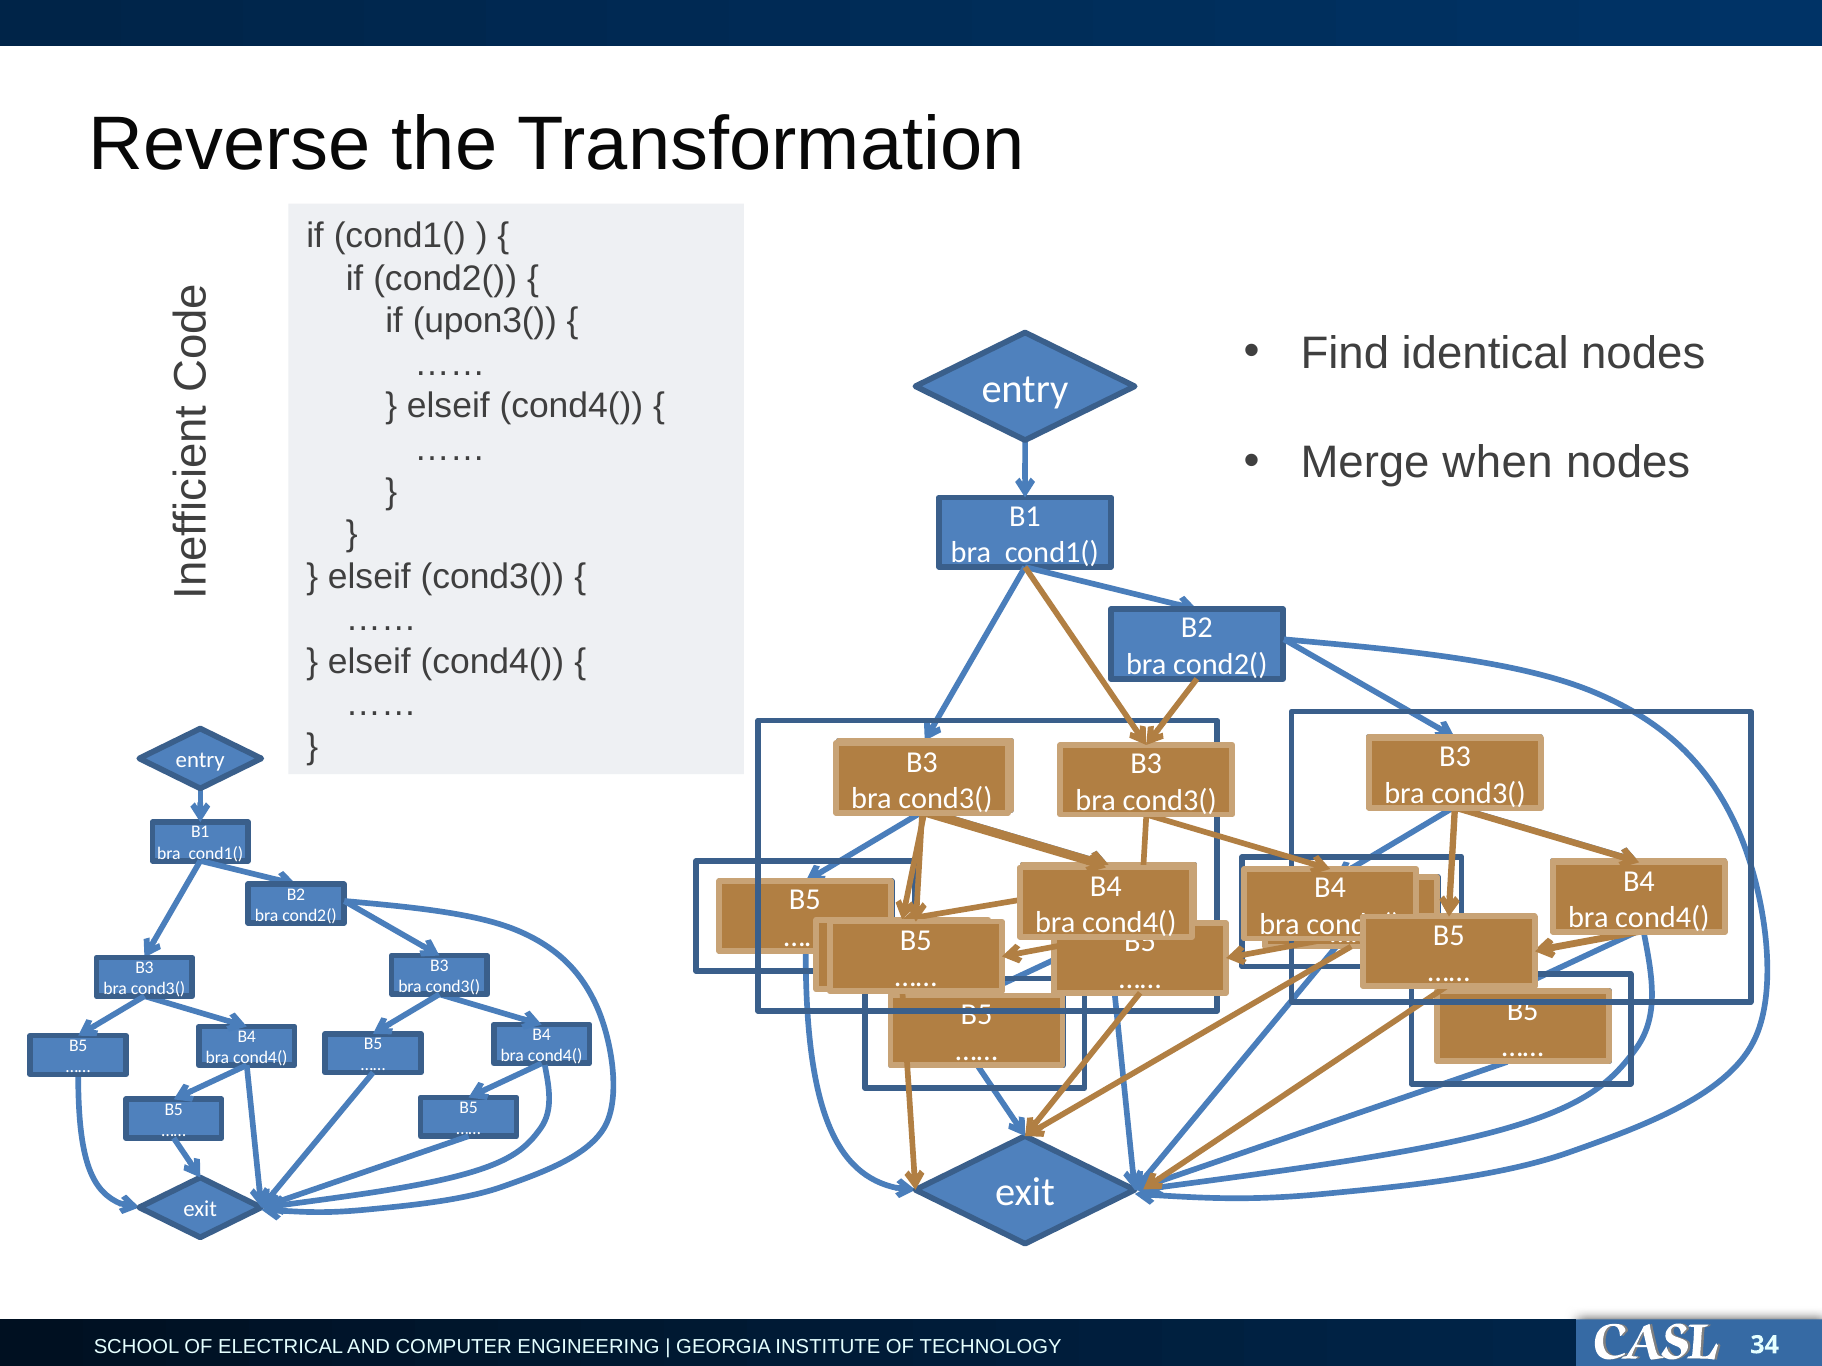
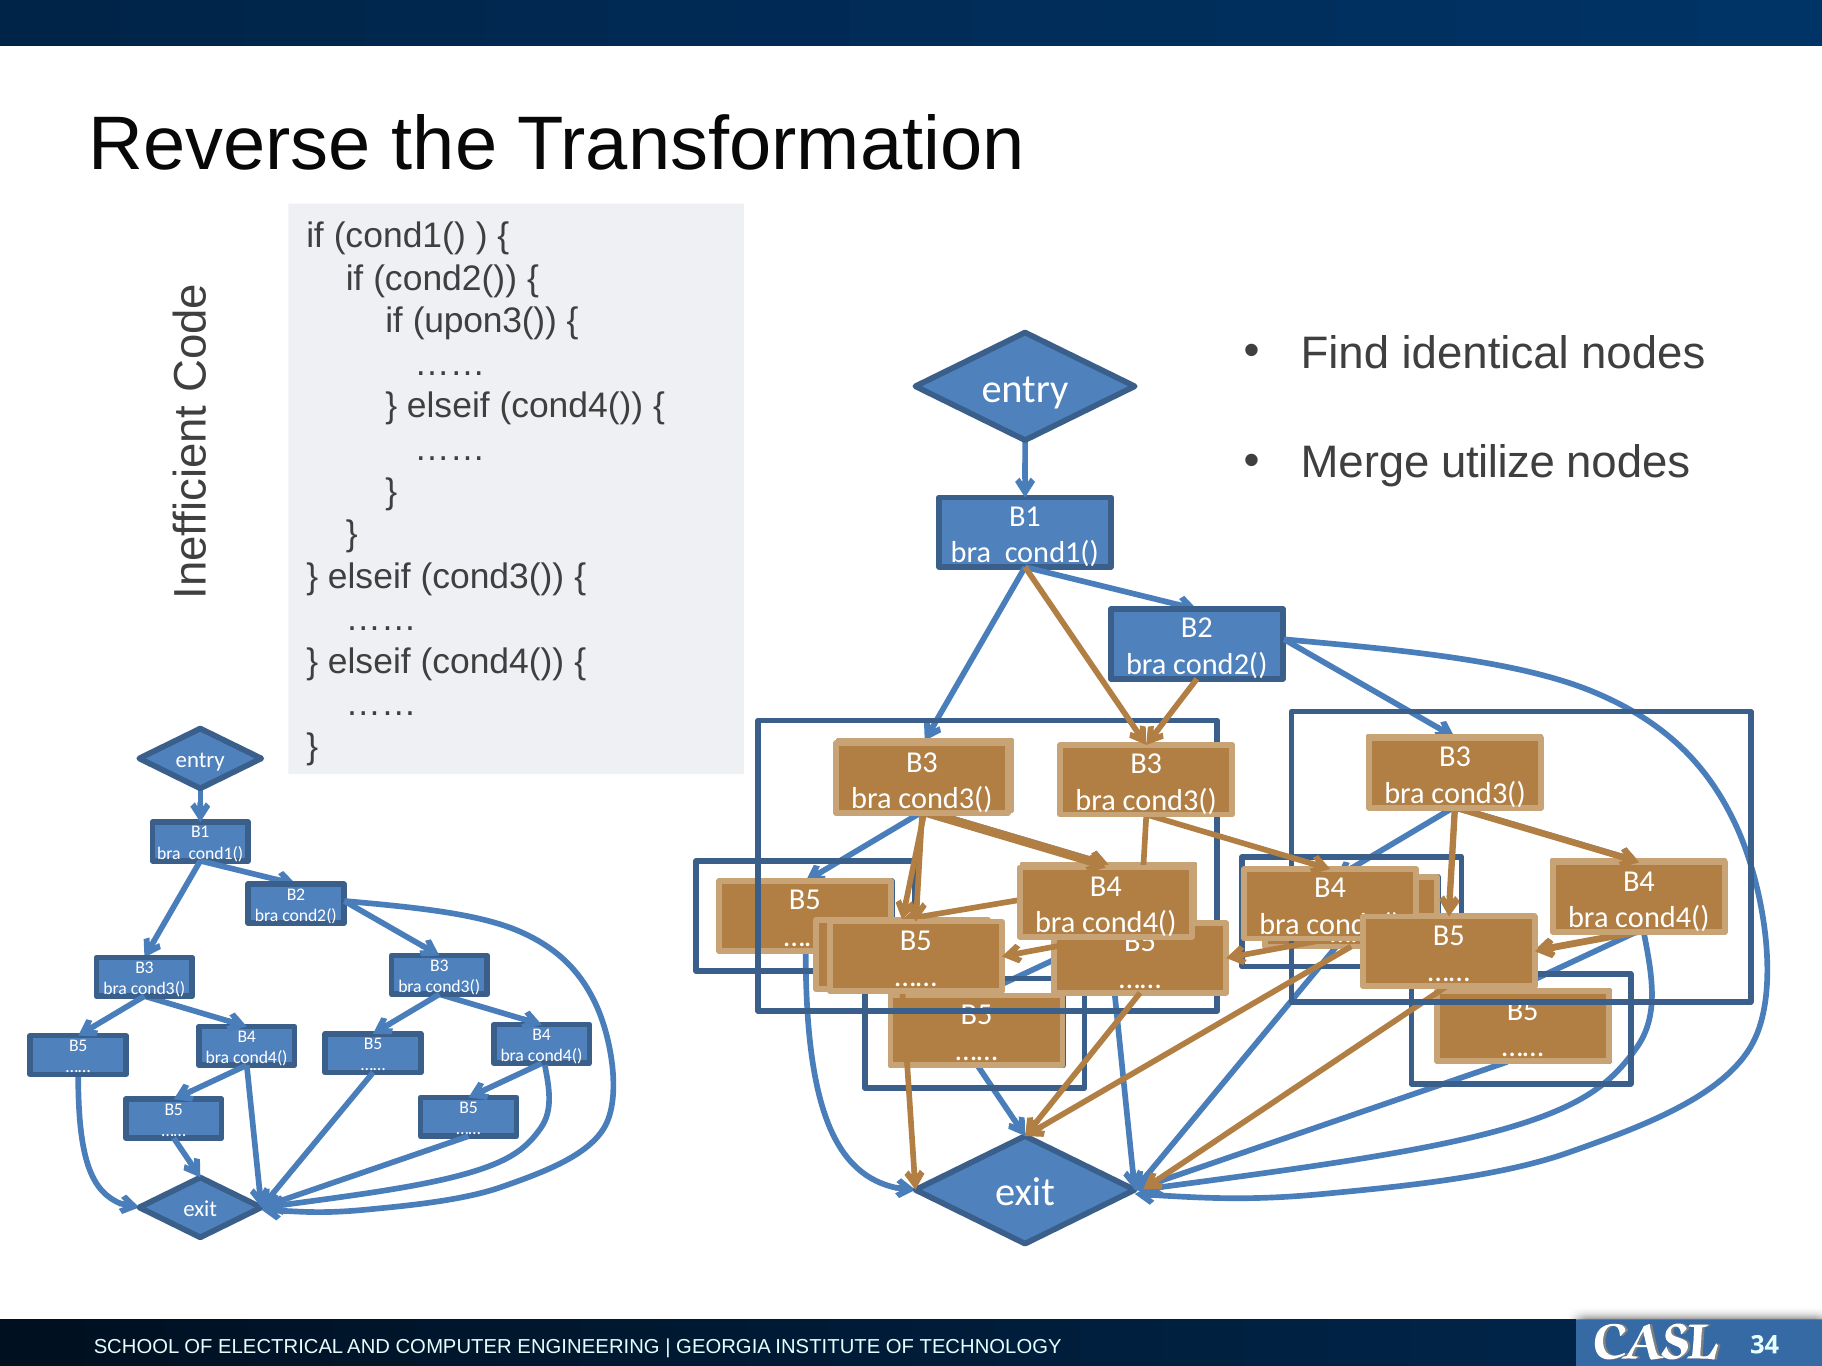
when: when -> utilize
